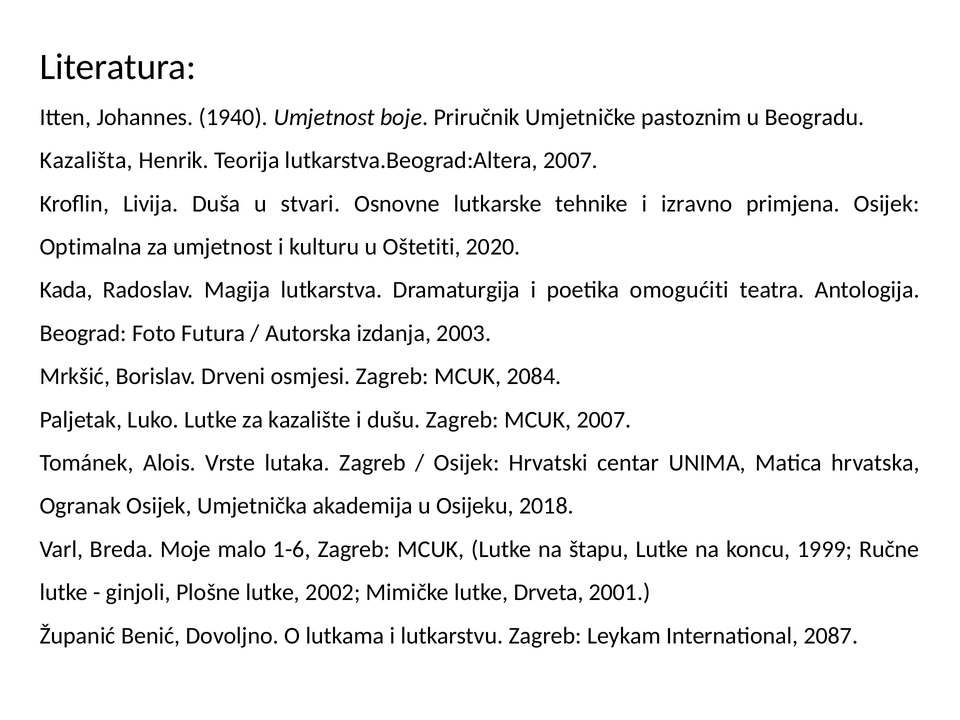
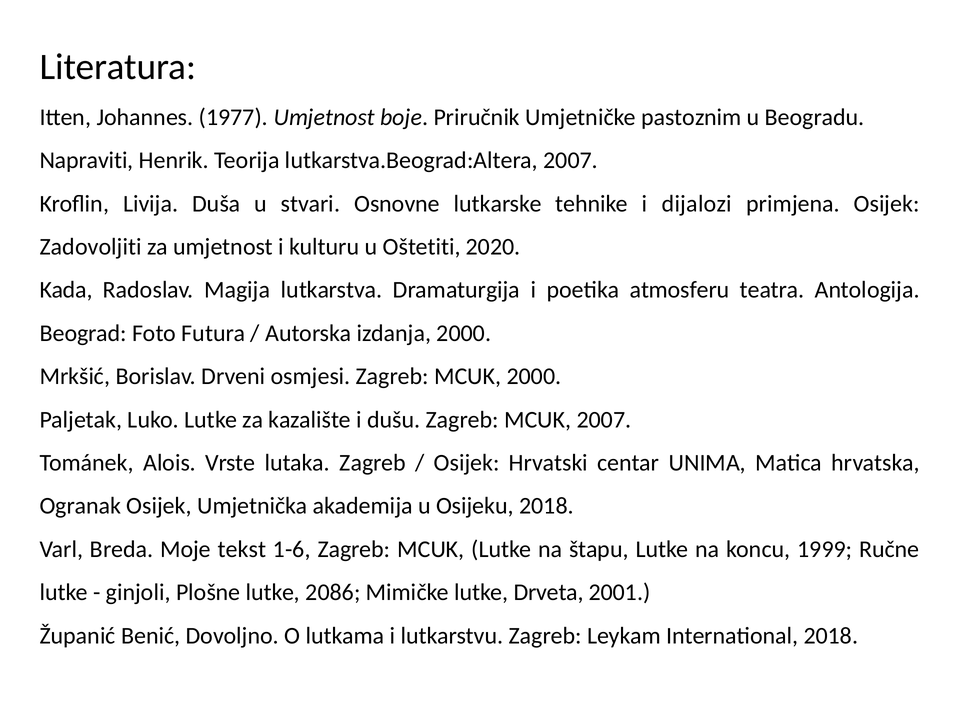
1940: 1940 -> 1977
Kazališta: Kazališta -> Napraviti
izravno: izravno -> dijalozi
Optimalna: Optimalna -> Zadovoljiti
omogućiti: omogućiti -> atmosferu
izdanja 2003: 2003 -> 2000
MCUK 2084: 2084 -> 2000
malo: malo -> tekst
2002: 2002 -> 2086
International 2087: 2087 -> 2018
